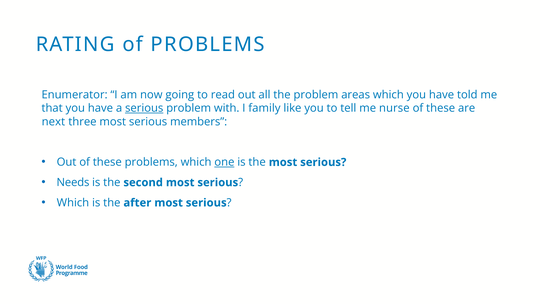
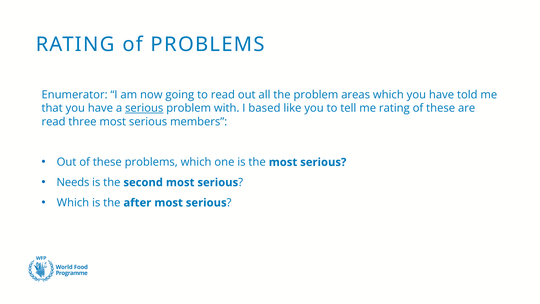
family: family -> based
me nurse: nurse -> rating
next at (53, 122): next -> read
one underline: present -> none
